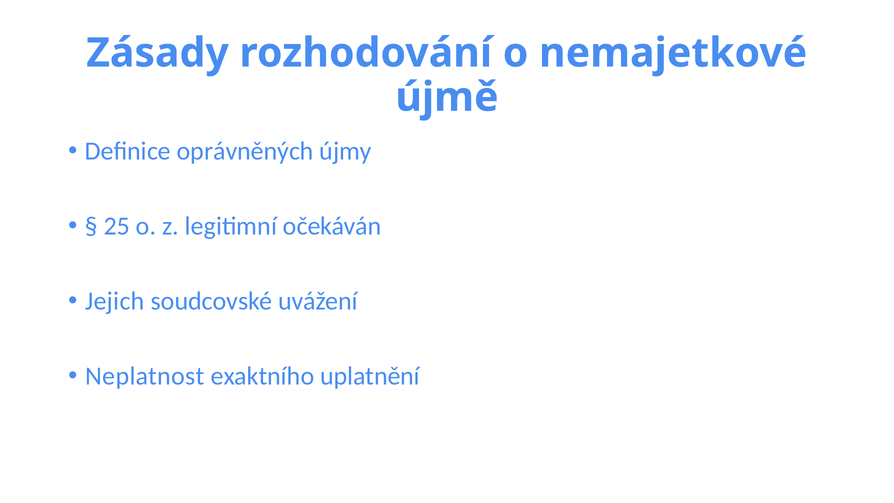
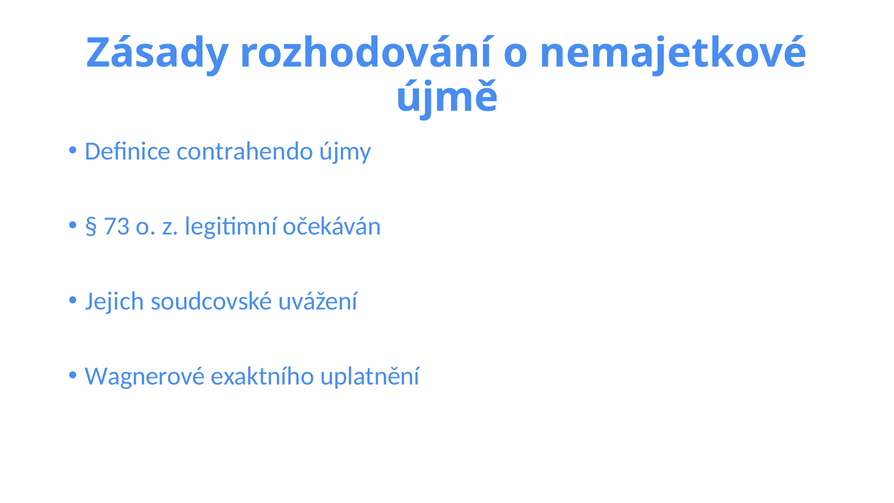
oprávněných: oprávněných -> contrahendo
25: 25 -> 73
Neplatnost: Neplatnost -> Wagnerové
